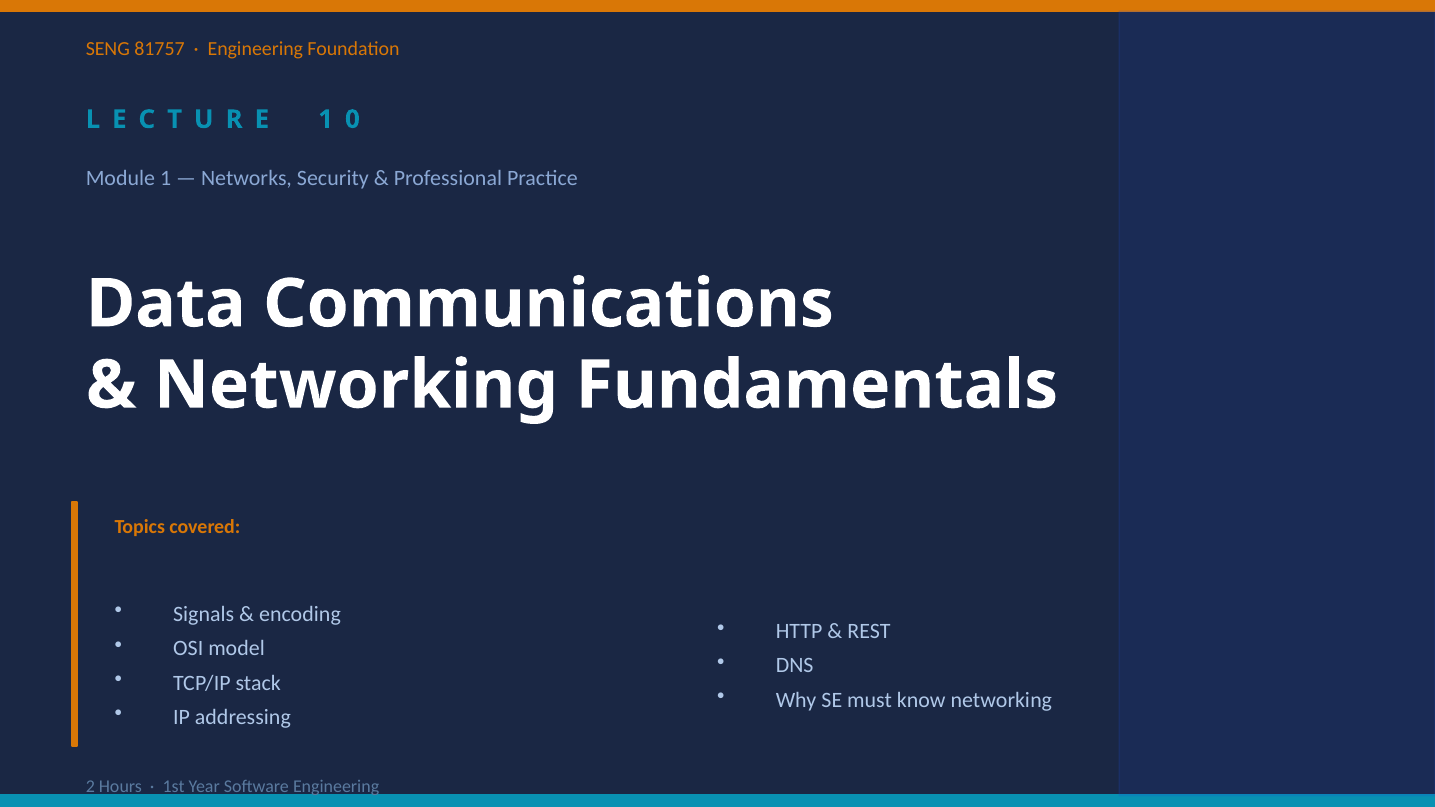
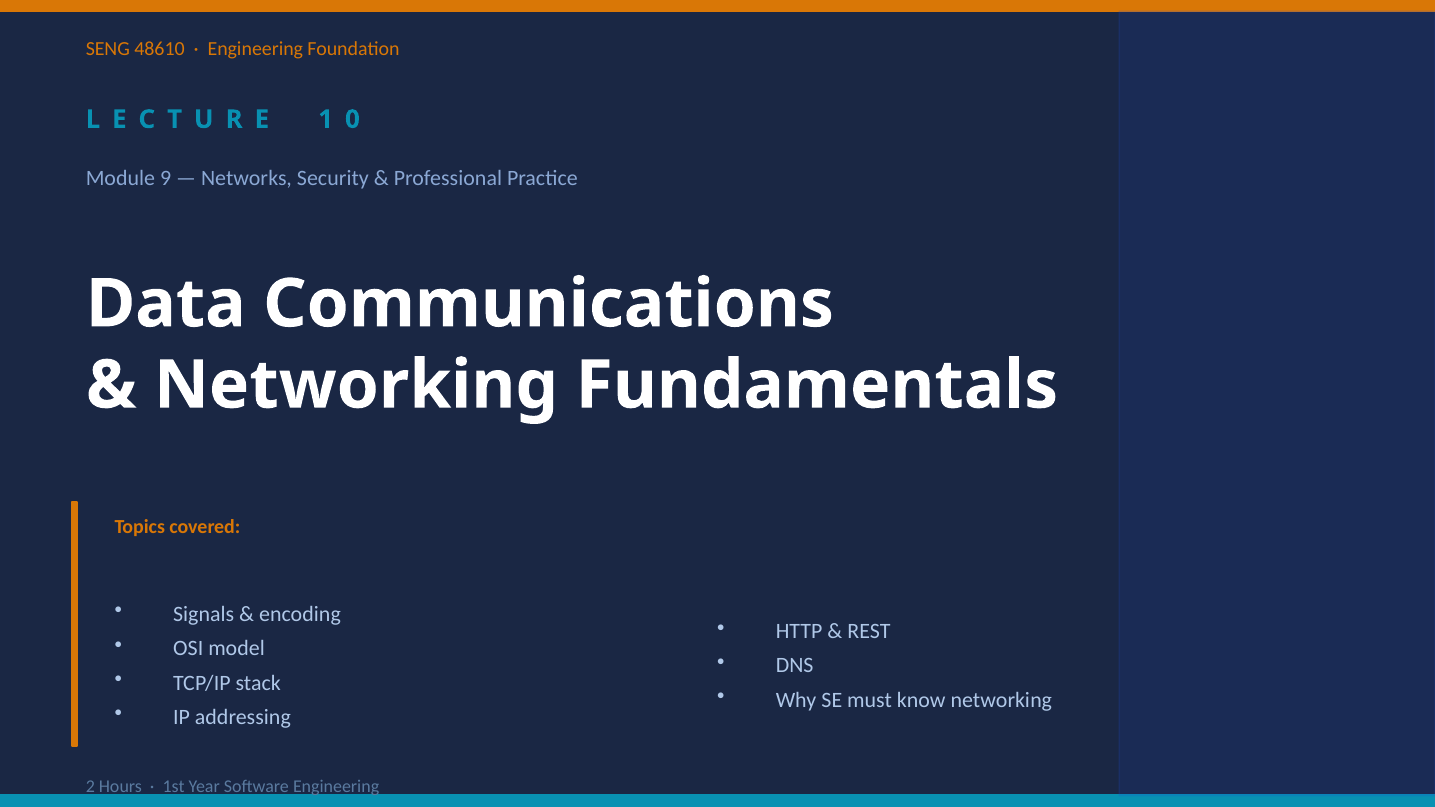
81757: 81757 -> 48610
Module 1: 1 -> 9
